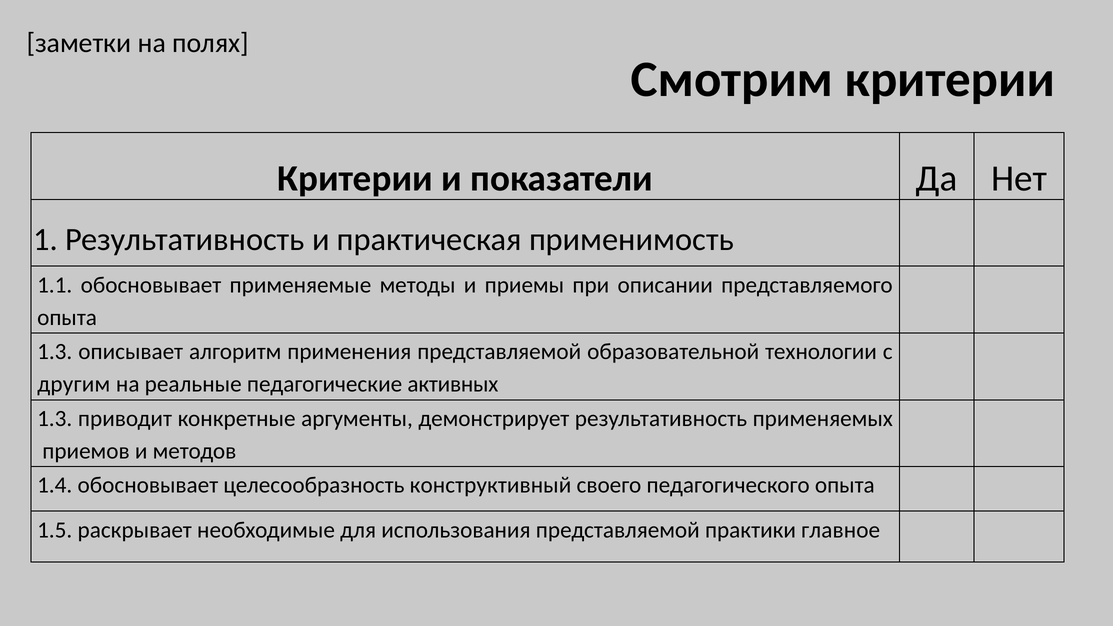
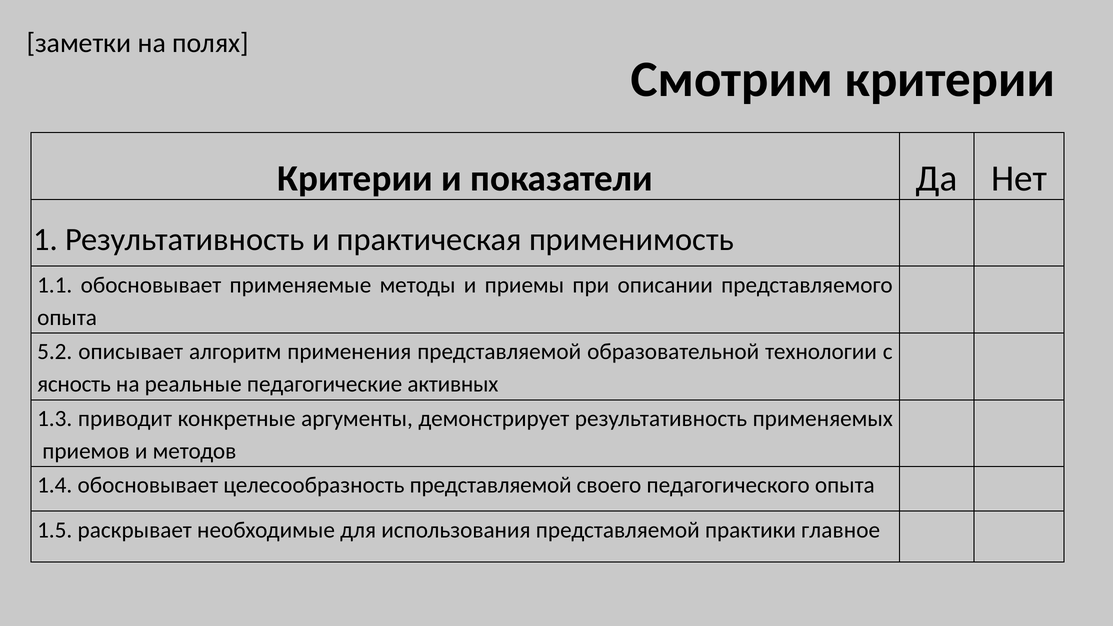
1.3 at (55, 352): 1.3 -> 5.2
другим: другим -> ясность
целесообразность конструктивный: конструктивный -> представляемой
